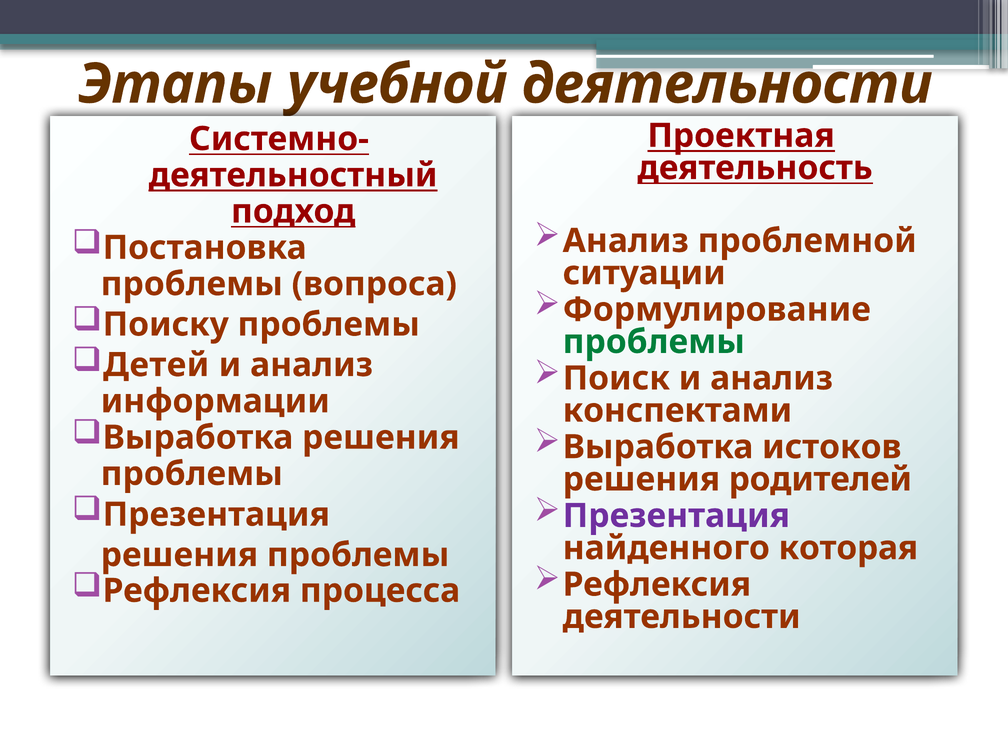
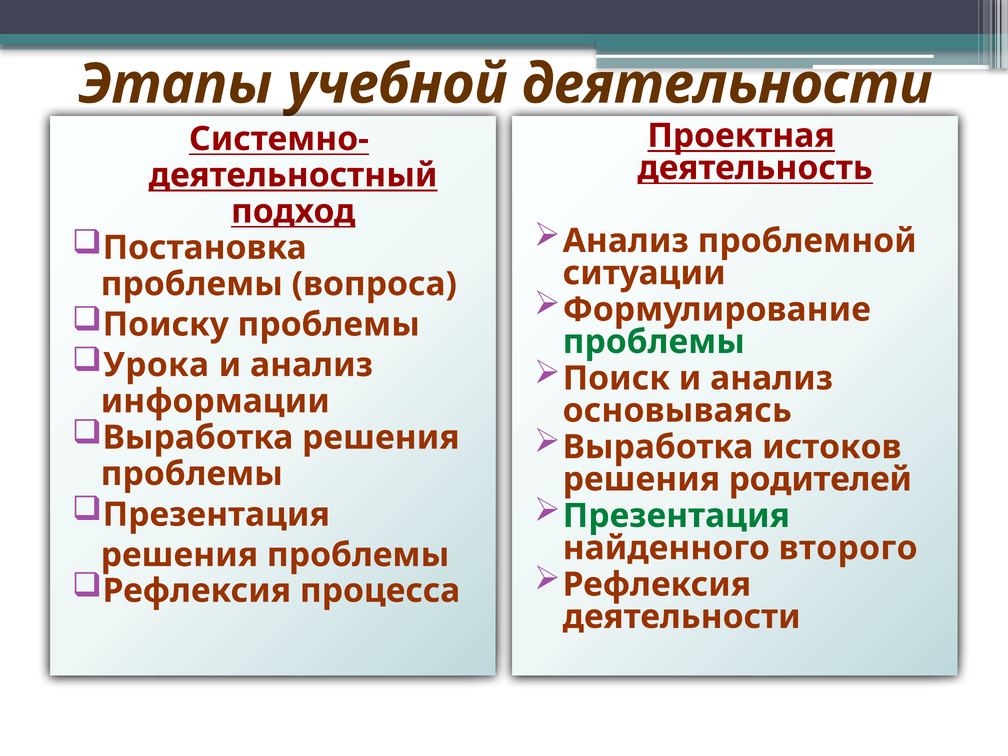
Детей: Детей -> Урока
конспектами: конспектами -> основываясь
Презентация at (676, 516) colour: purple -> green
которая: которая -> второго
